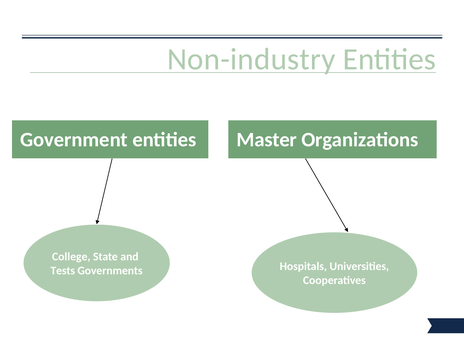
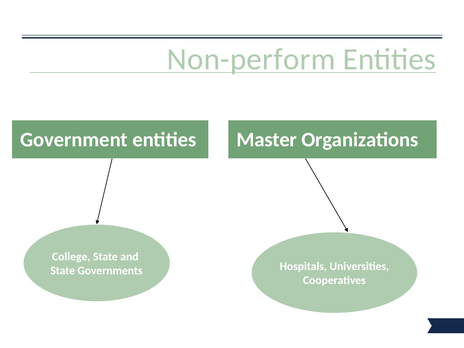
Non-industry: Non-industry -> Non-perform
Tests at (63, 271): Tests -> State
